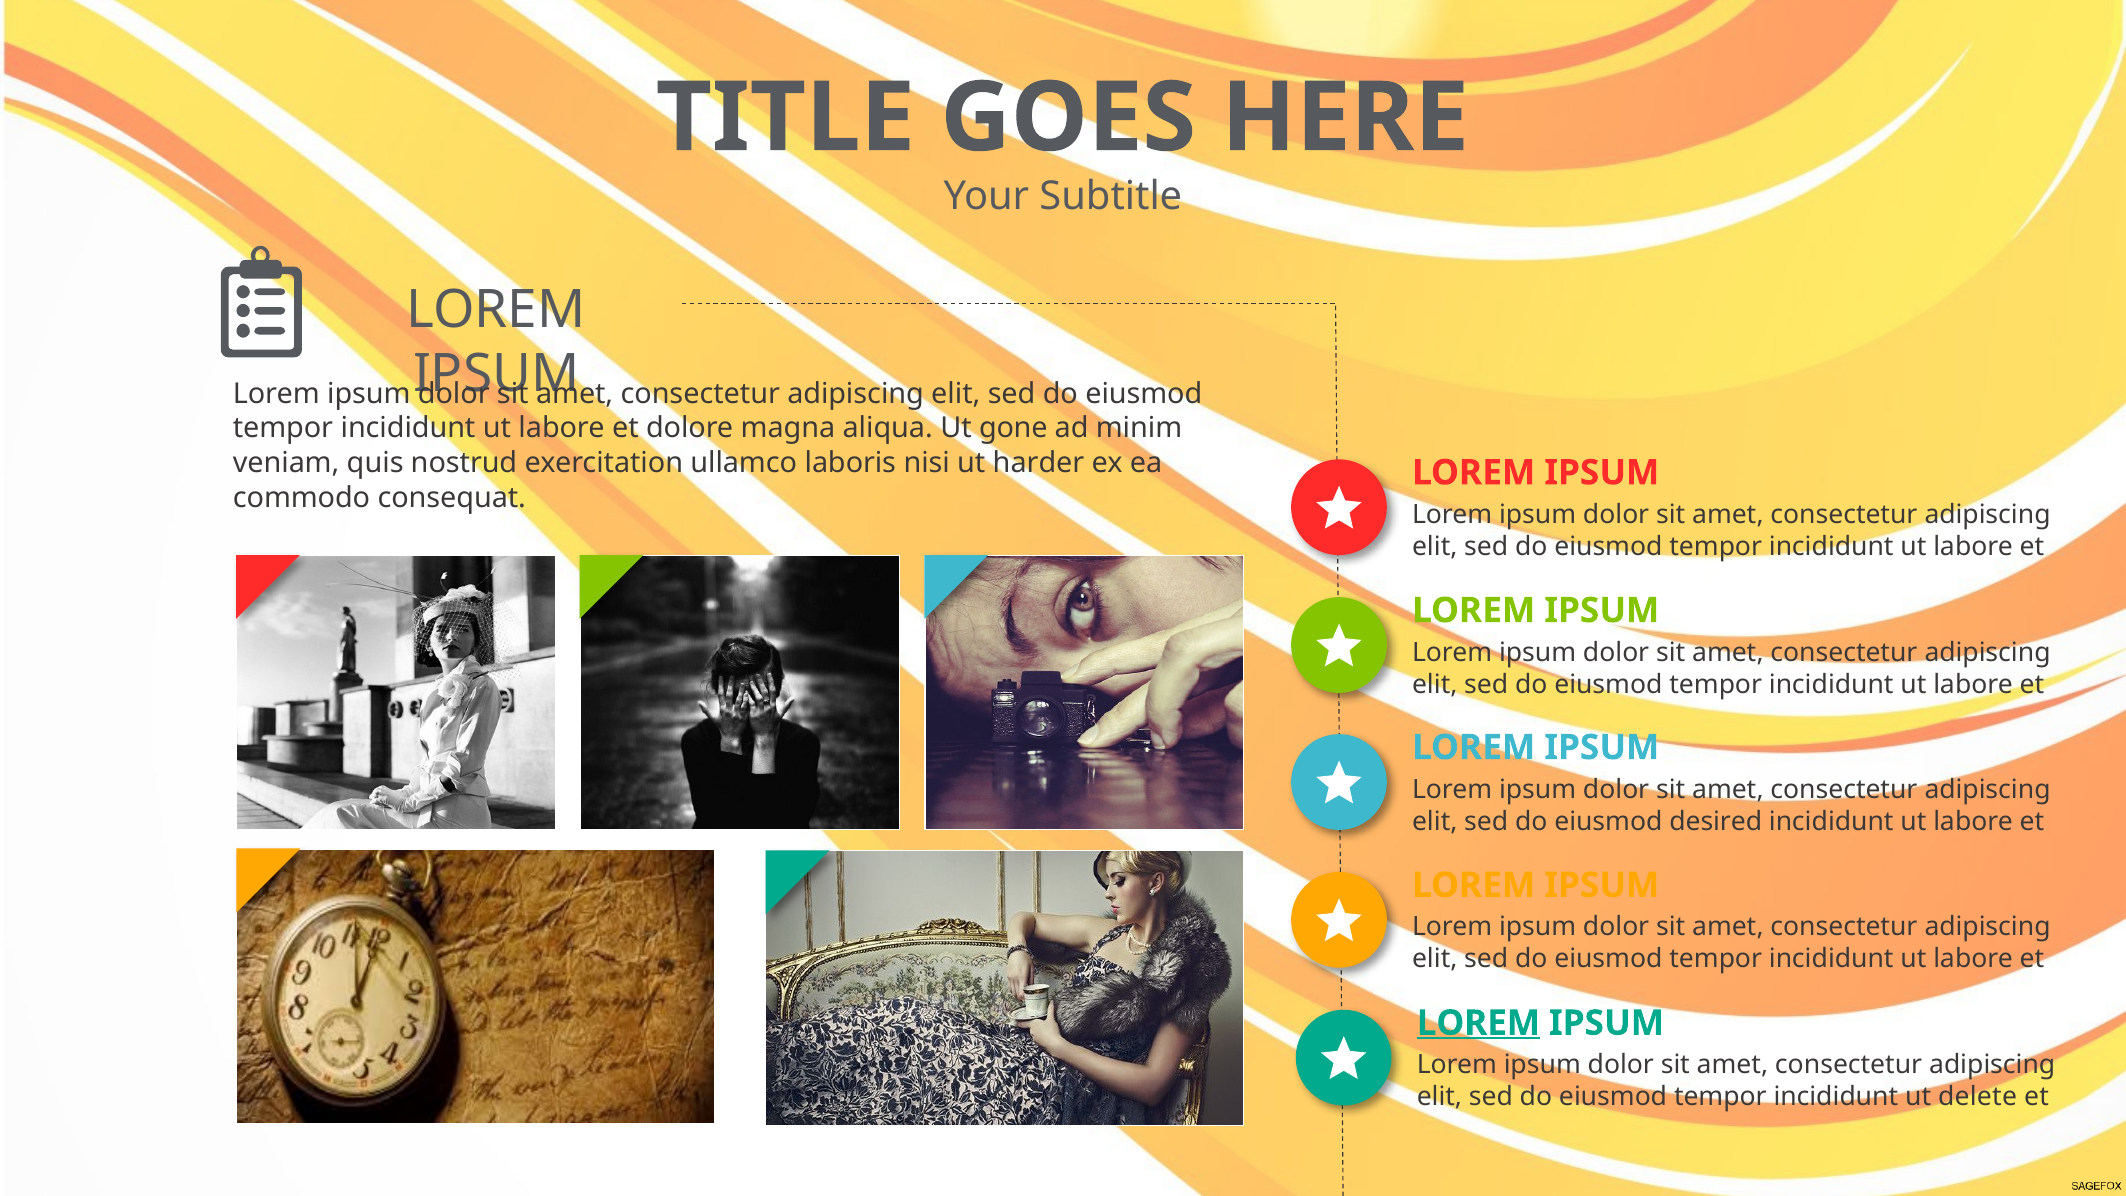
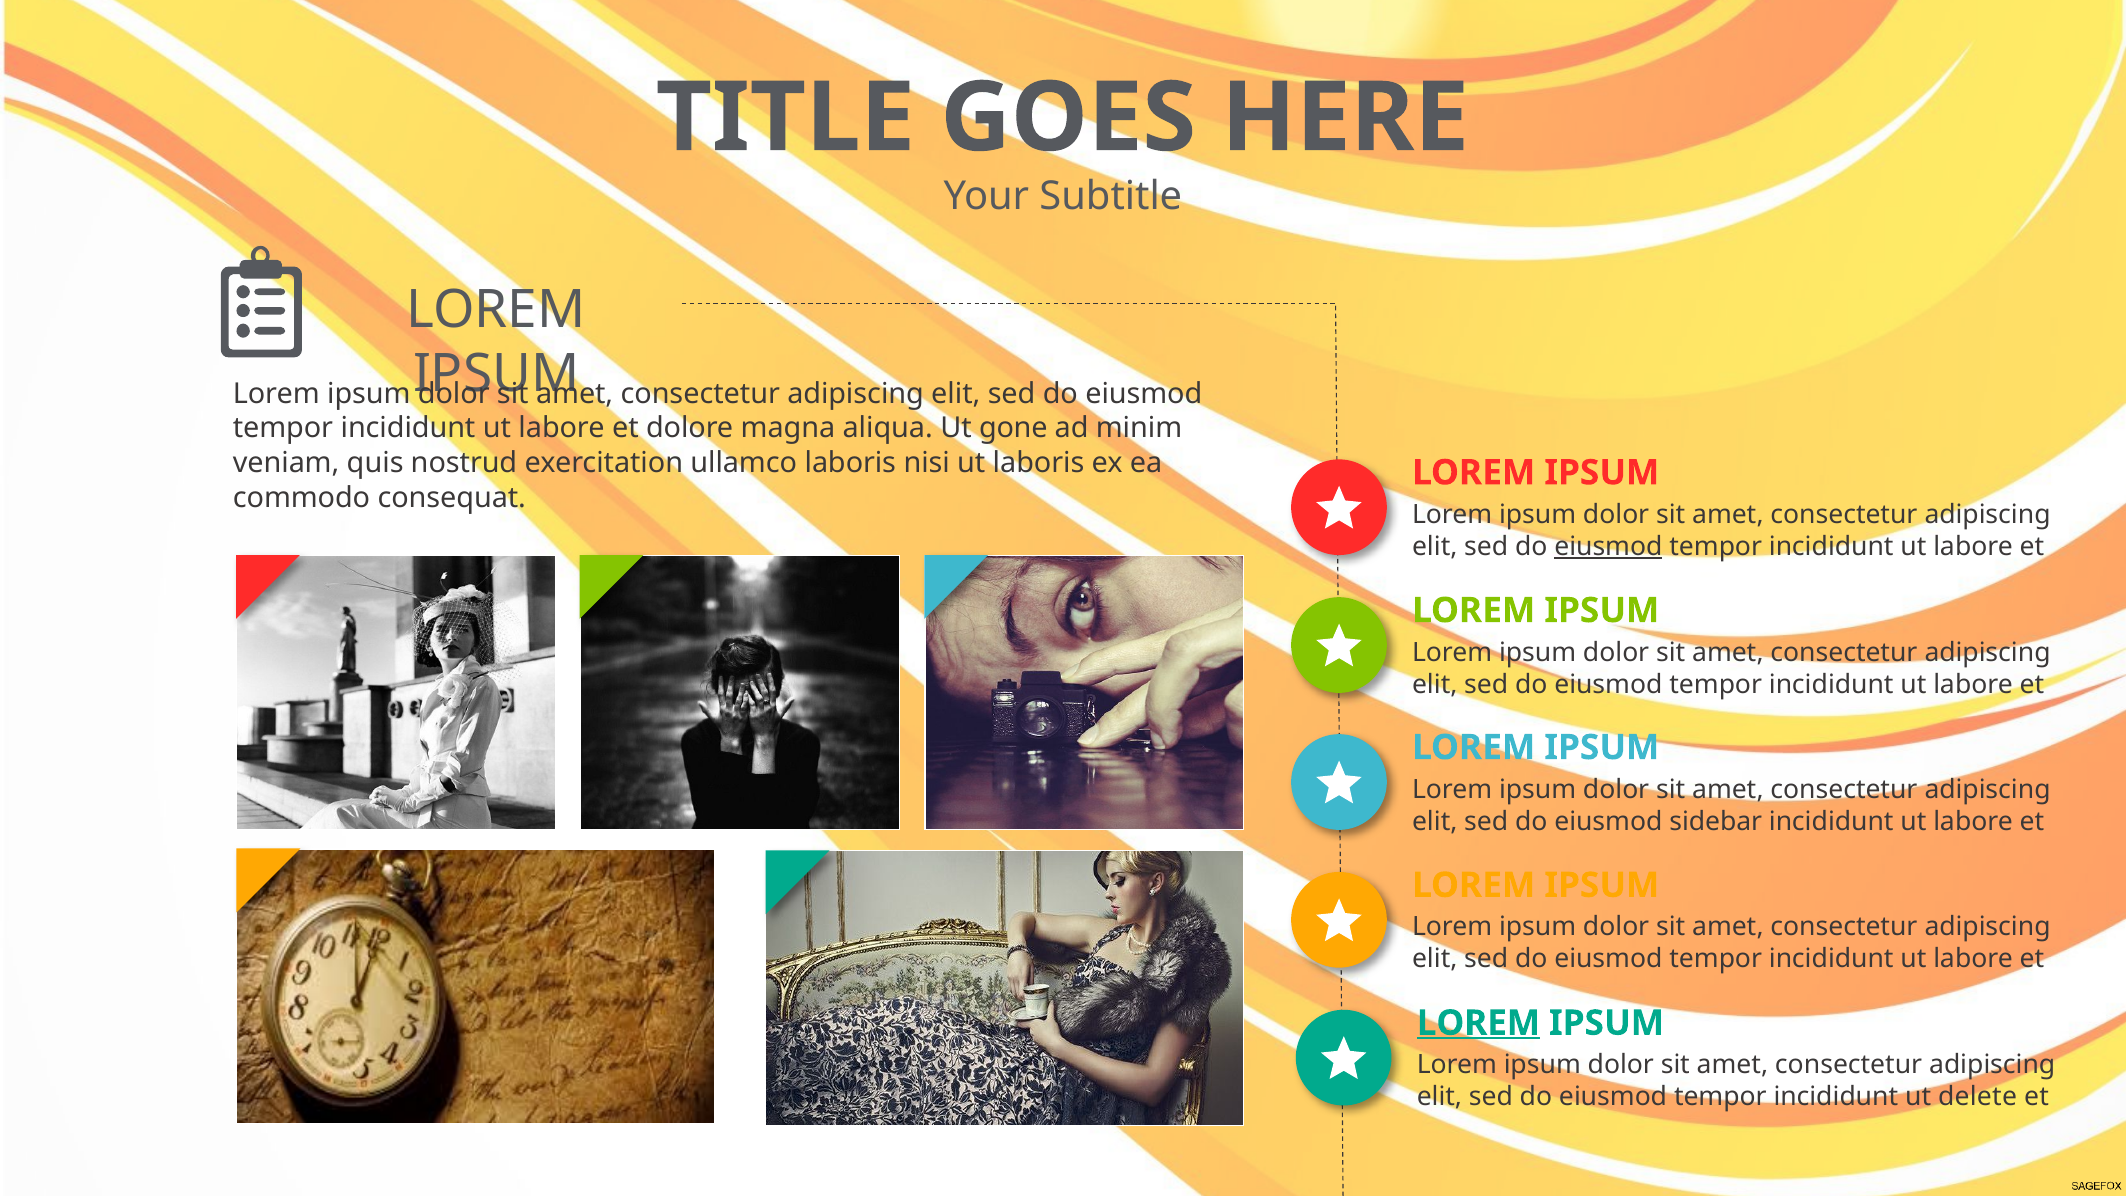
ut harder: harder -> laboris
eiusmod at (1608, 546) underline: none -> present
desired: desired -> sidebar
